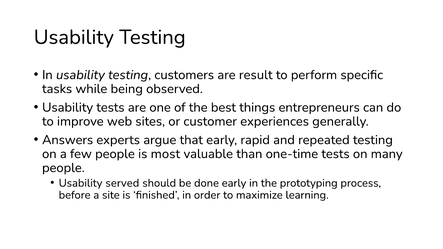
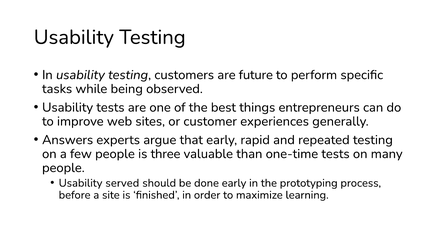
result: result -> future
most: most -> three
